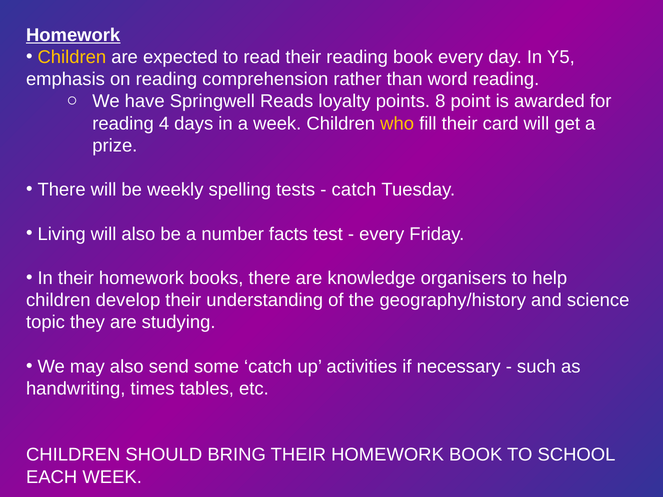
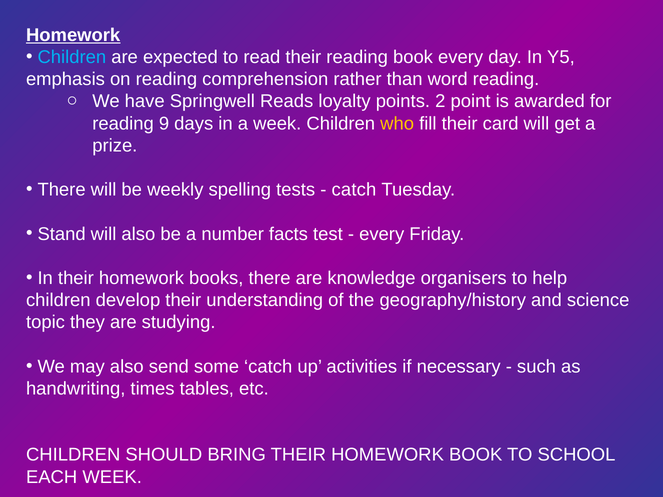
Children at (72, 57) colour: yellow -> light blue
8: 8 -> 2
4: 4 -> 9
Living: Living -> Stand
